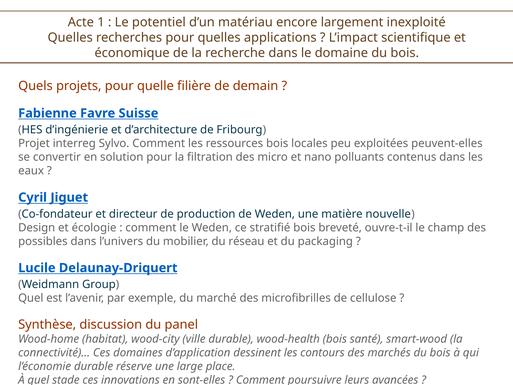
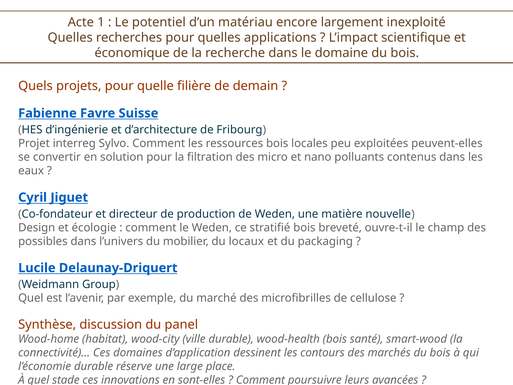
réseau: réseau -> locaux
